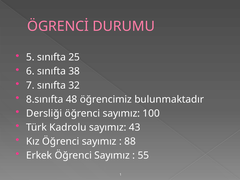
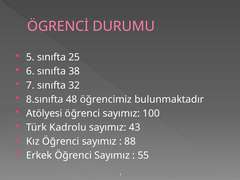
Dersliği: Dersliği -> Atölyesi
